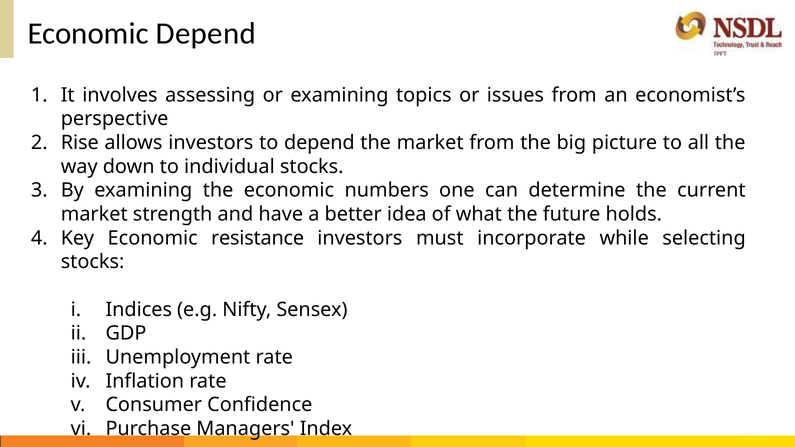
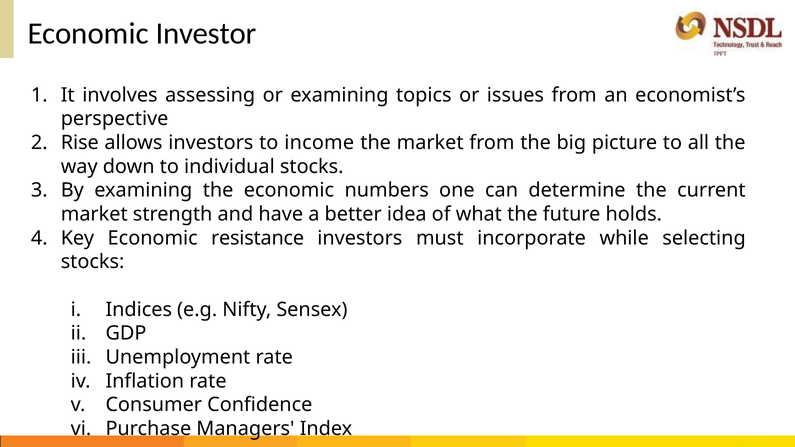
Economic Depend: Depend -> Investor
to depend: depend -> income
